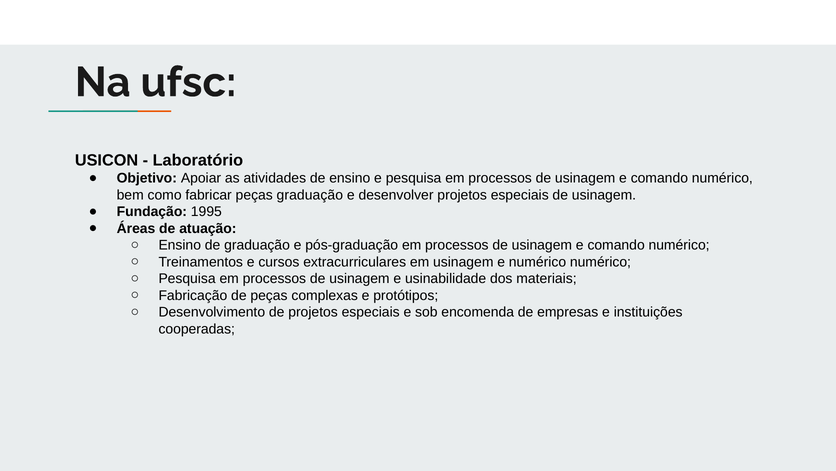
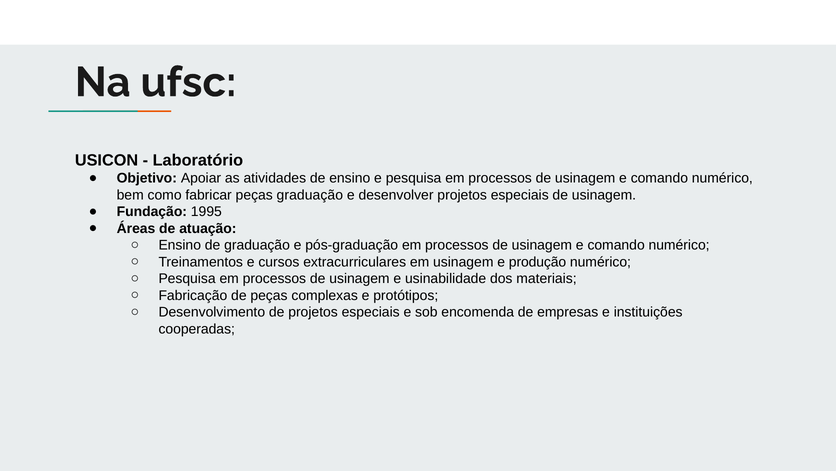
e numérico: numérico -> produção
